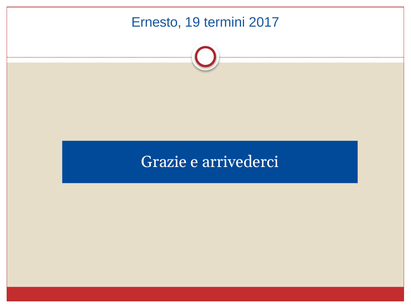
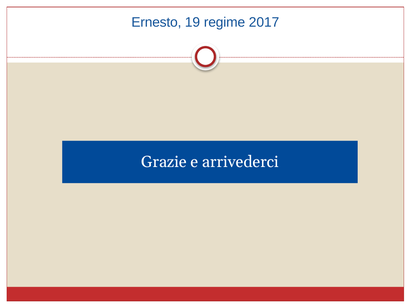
termini: termini -> regime
